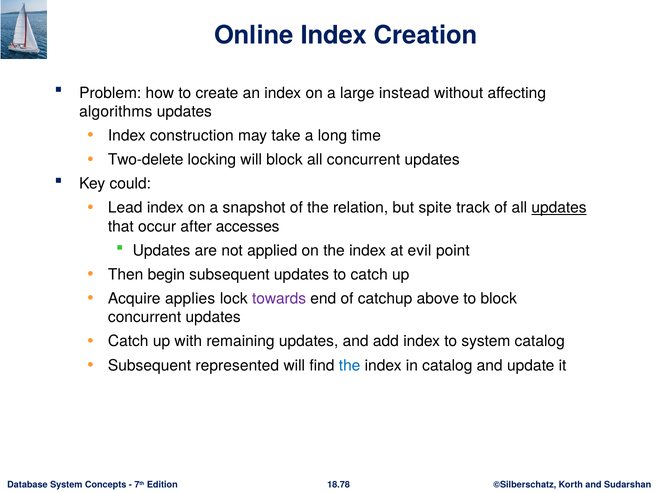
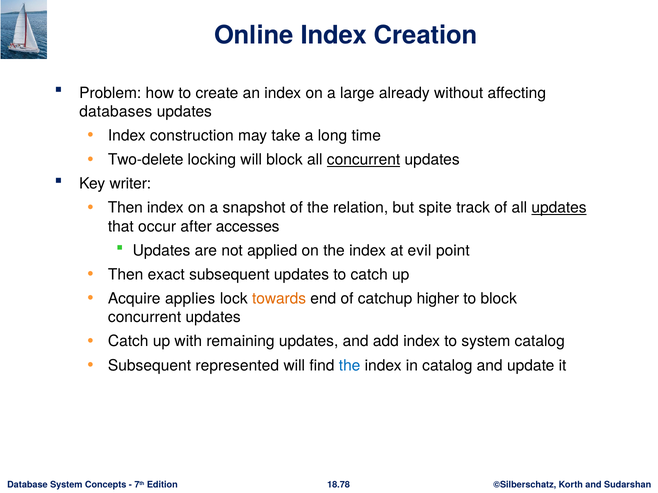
instead: instead -> already
algorithms: algorithms -> databases
concurrent at (364, 160) underline: none -> present
could: could -> writer
Lead at (125, 208): Lead -> Then
begin: begin -> exact
towards colour: purple -> orange
above: above -> higher
